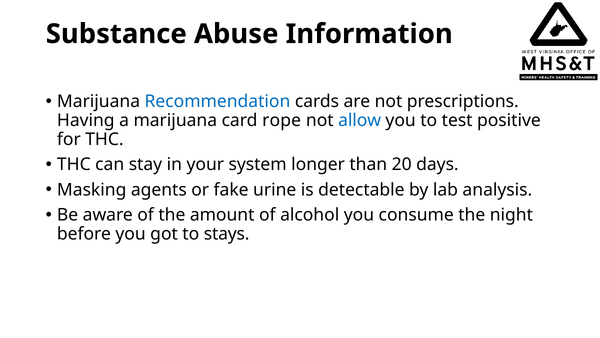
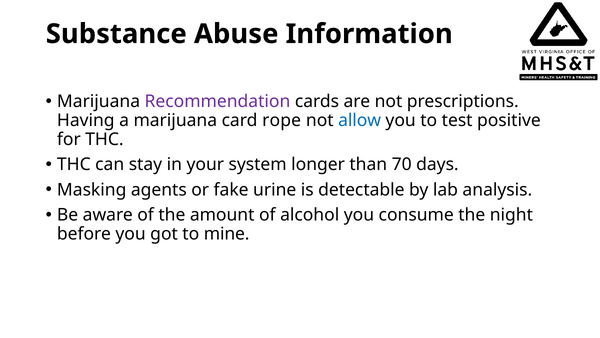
Recommendation colour: blue -> purple
20: 20 -> 70
stays: stays -> mine
